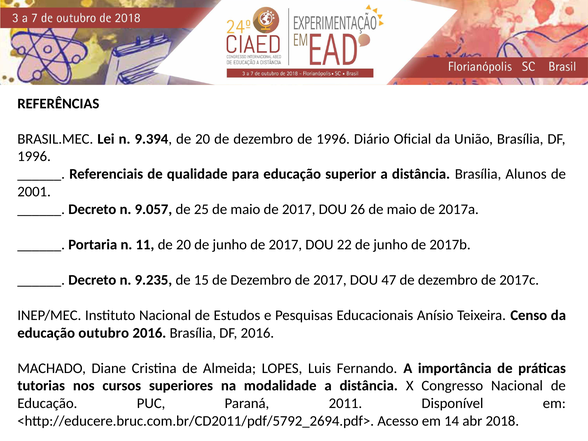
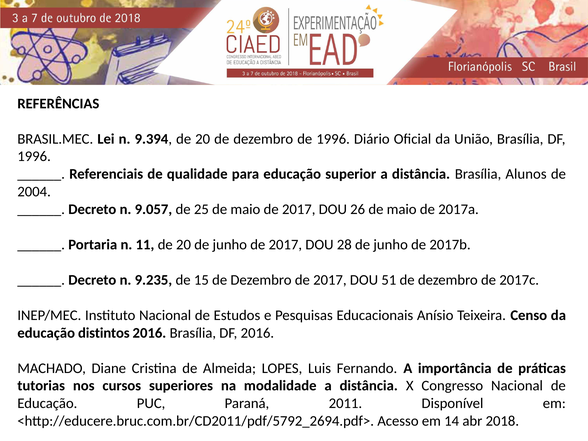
2001: 2001 -> 2004
22: 22 -> 28
47: 47 -> 51
outubro: outubro -> distintos
